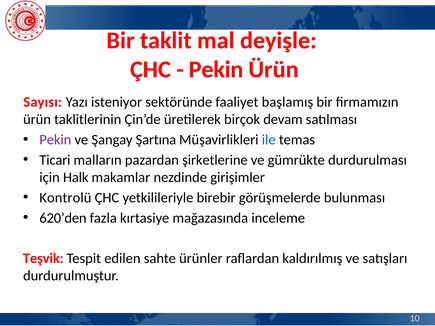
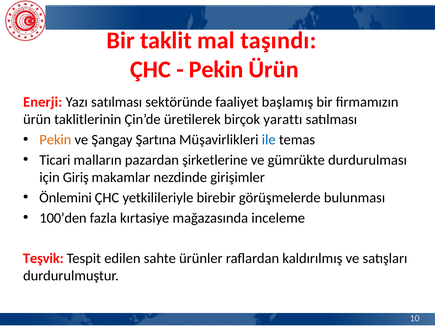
deyişle: deyişle -> taşındı
Sayısı: Sayısı -> Enerji
Yazı isteniyor: isteniyor -> satılması
devam: devam -> yarattı
Pekin at (55, 140) colour: purple -> orange
Halk: Halk -> Giriş
Kontrolü: Kontrolü -> Önlemini
620’den: 620’den -> 100’den
